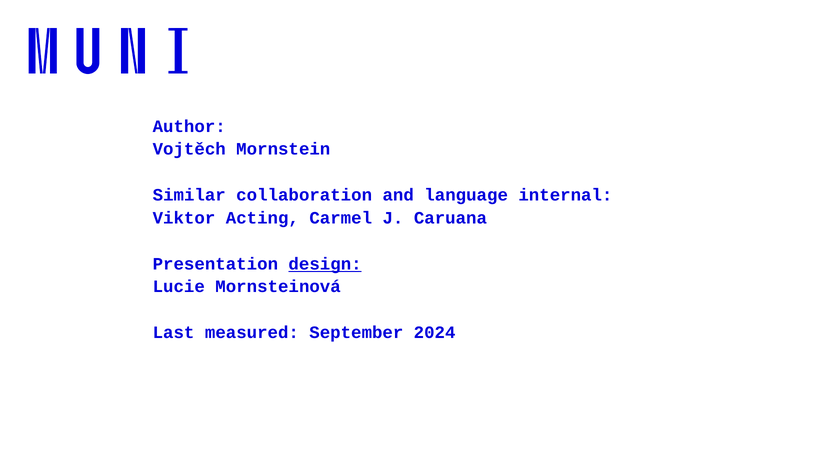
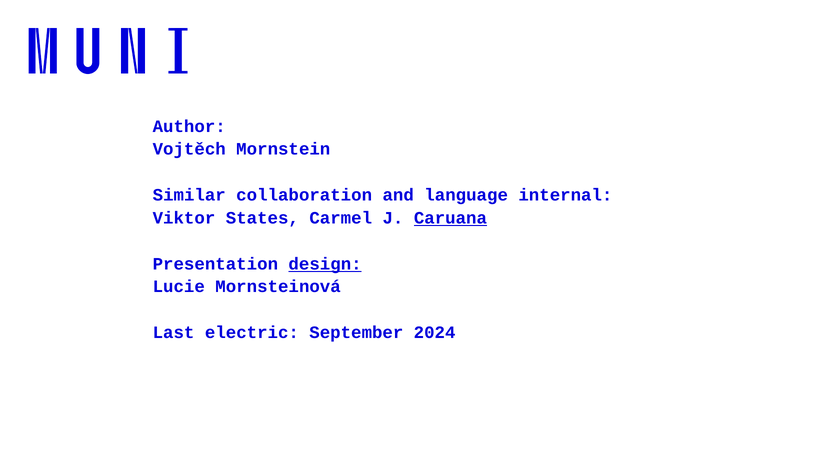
Acting: Acting -> States
Caruana underline: none -> present
measured: measured -> electric
